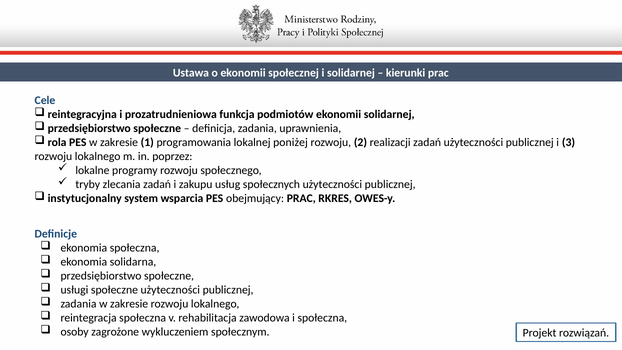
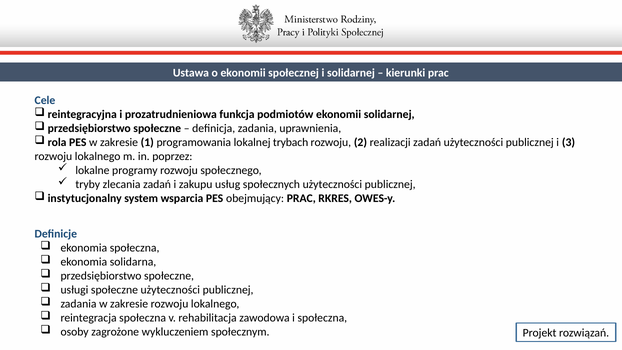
poniżej: poniżej -> trybach
